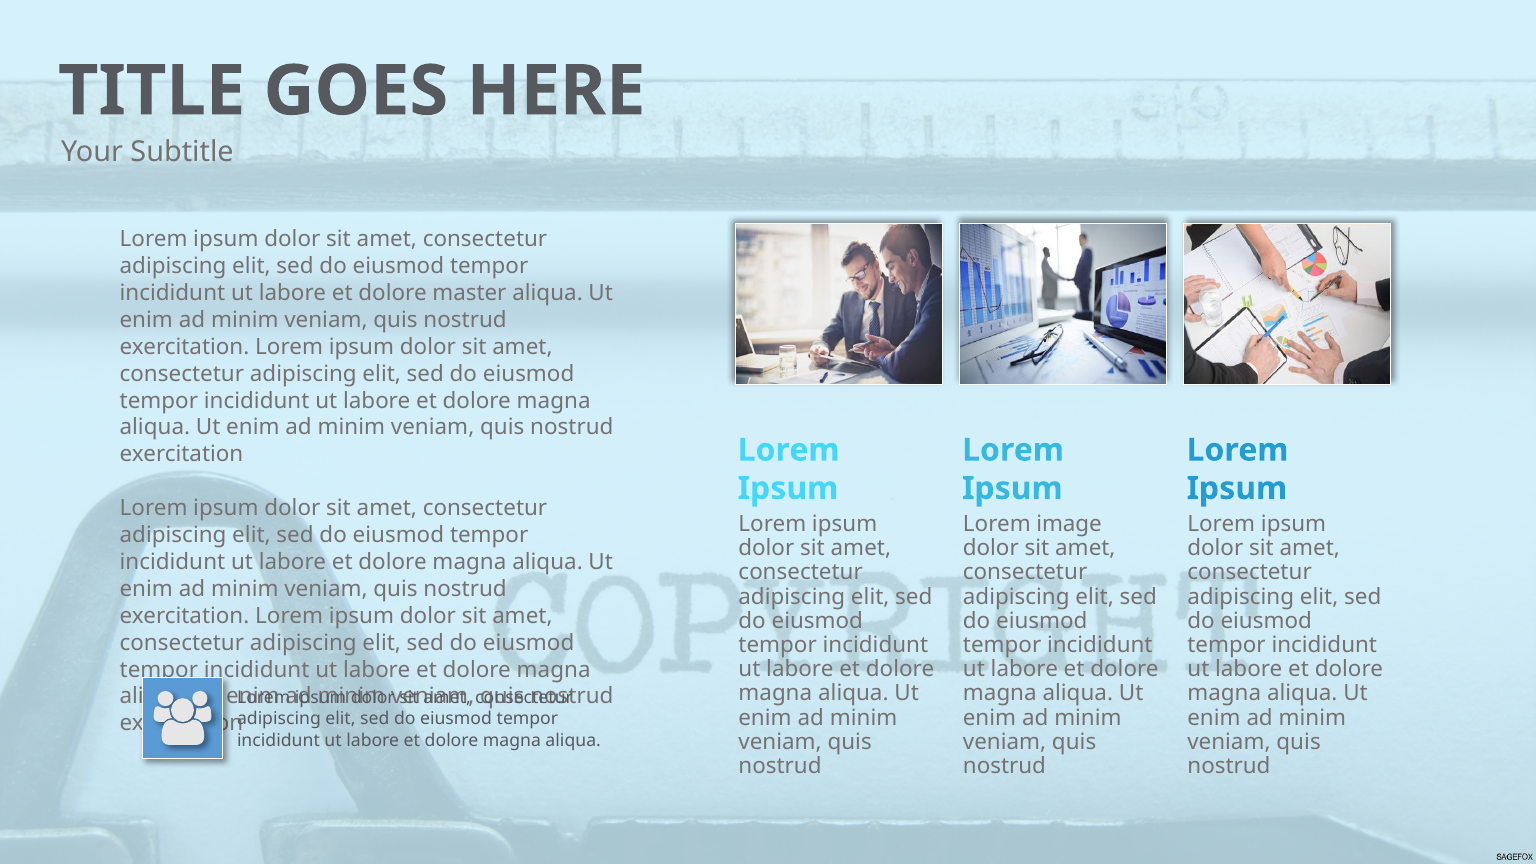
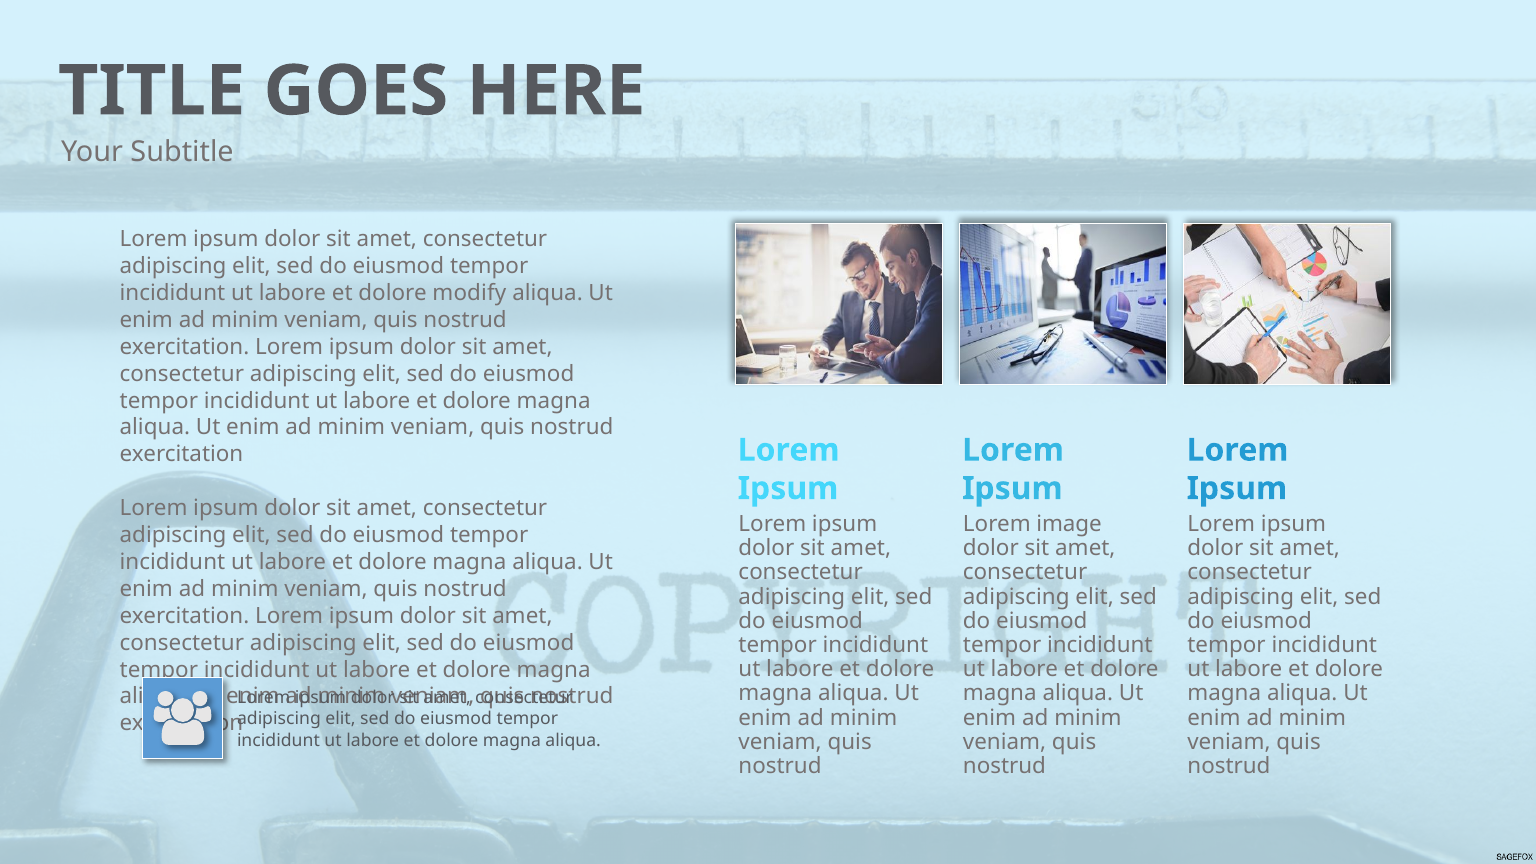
master: master -> modify
